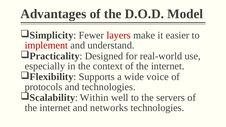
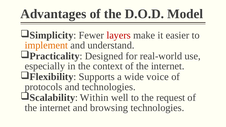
implement colour: red -> orange
servers: servers -> request
networks: networks -> browsing
